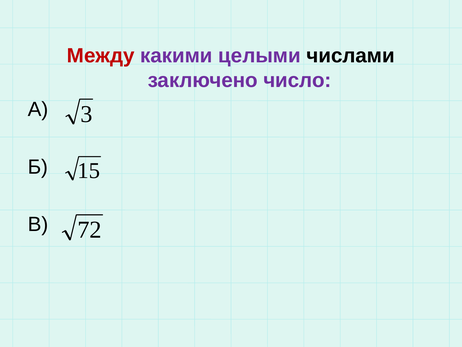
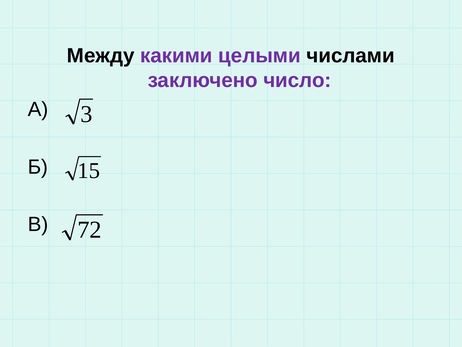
Между colour: red -> black
